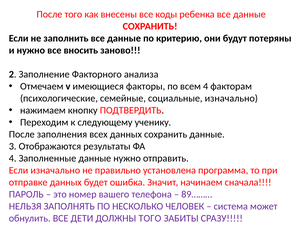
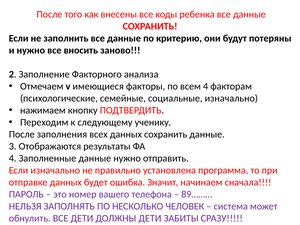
ДОЛЖНЫ ТОГО: ТОГО -> ДЕТИ
